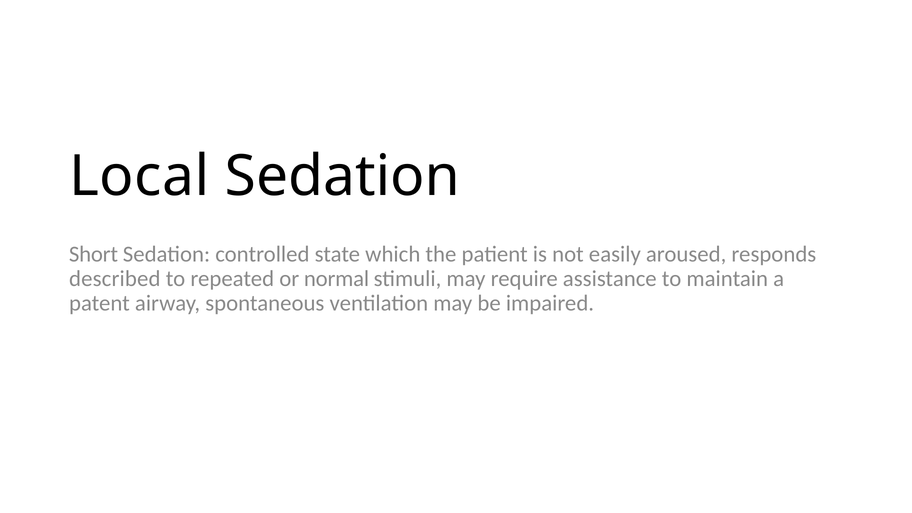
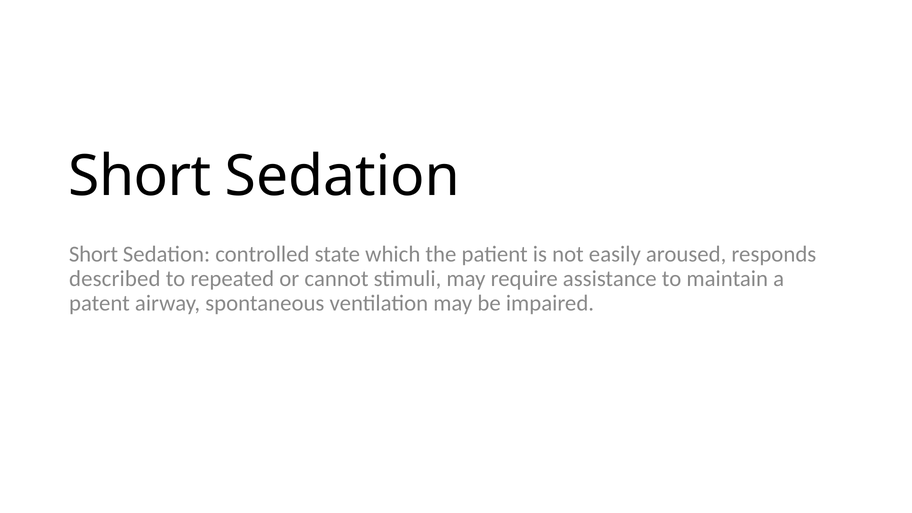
Local at (139, 176): Local -> Short
normal: normal -> cannot
